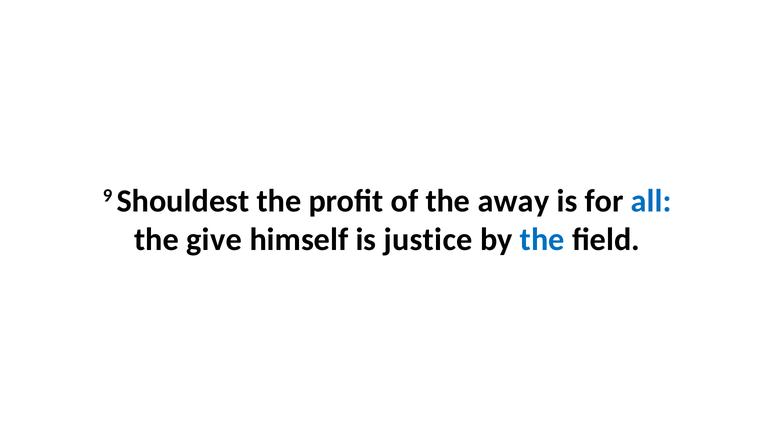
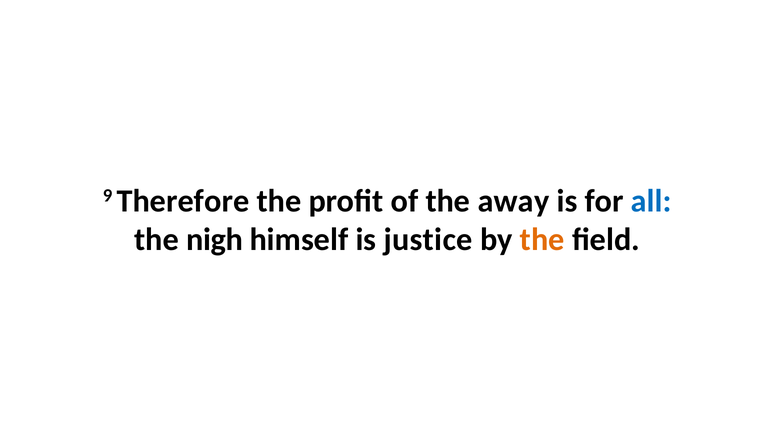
Shouldest: Shouldest -> Therefore
give: give -> nigh
the at (542, 240) colour: blue -> orange
